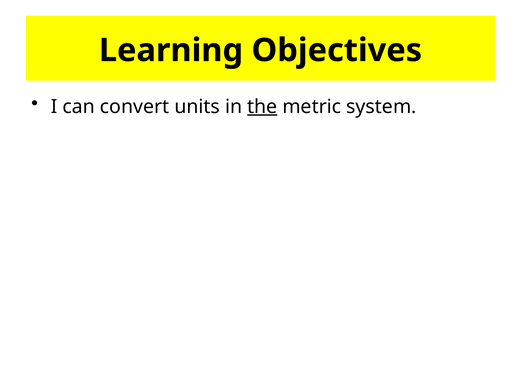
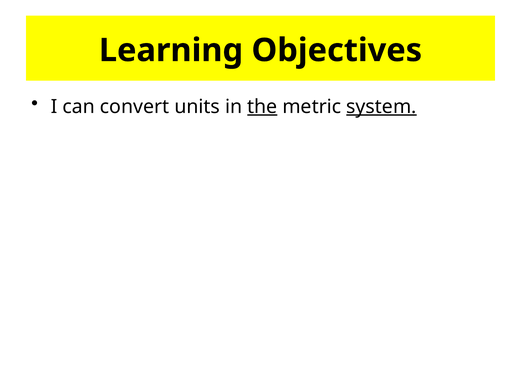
system underline: none -> present
